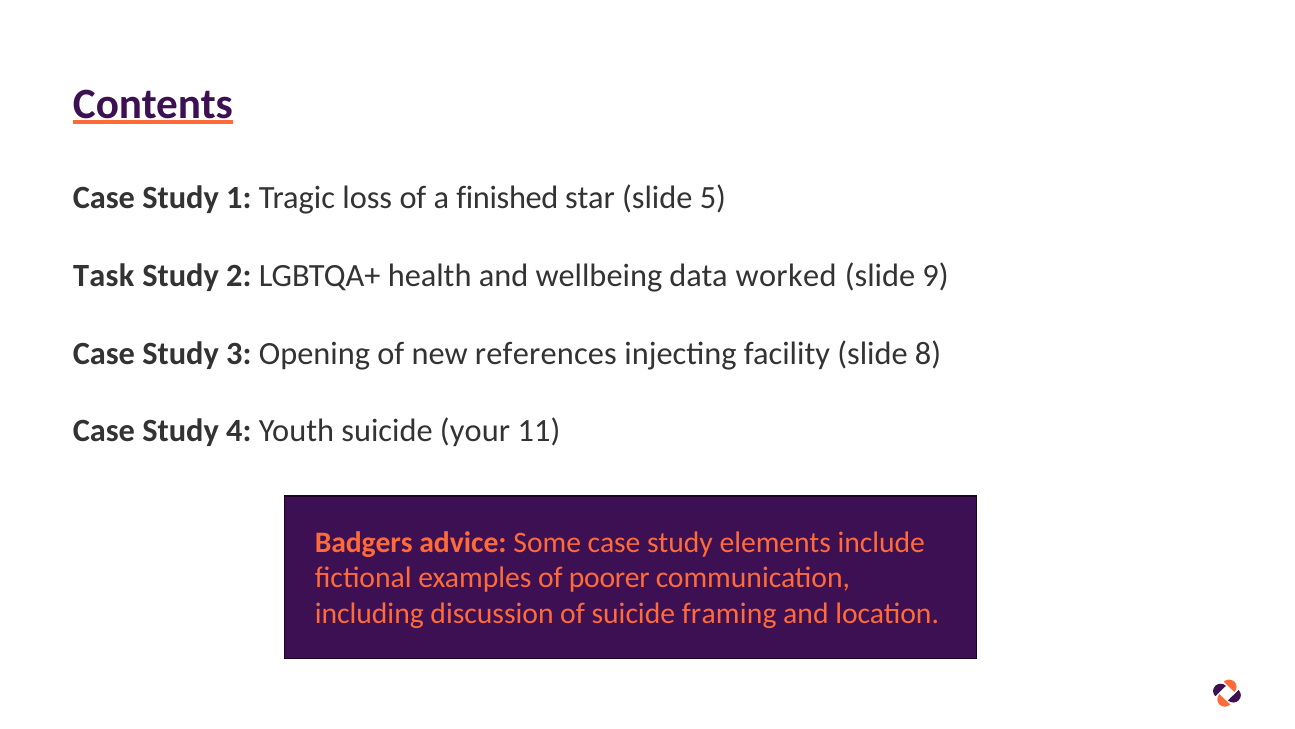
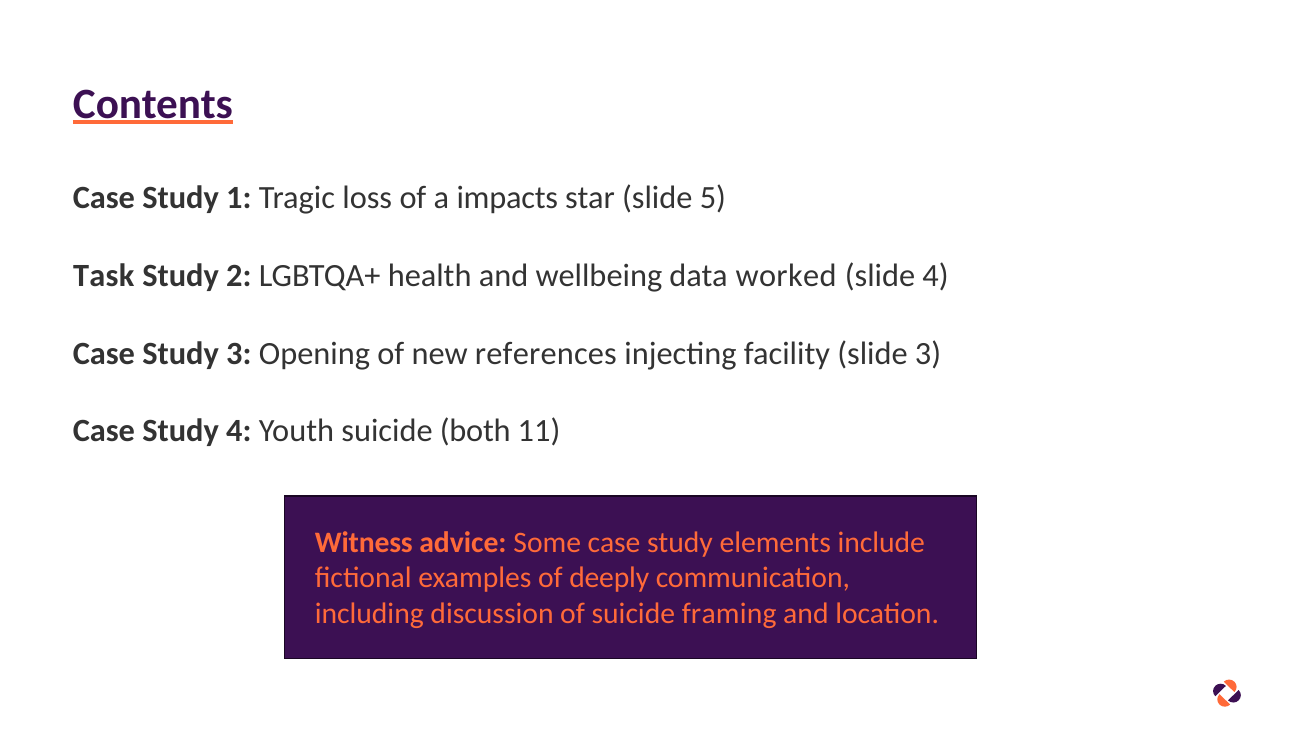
finished: finished -> impacts
slide 9: 9 -> 4
slide 8: 8 -> 3
your: your -> both
Badgers: Badgers -> Witness
poorer: poorer -> deeply
